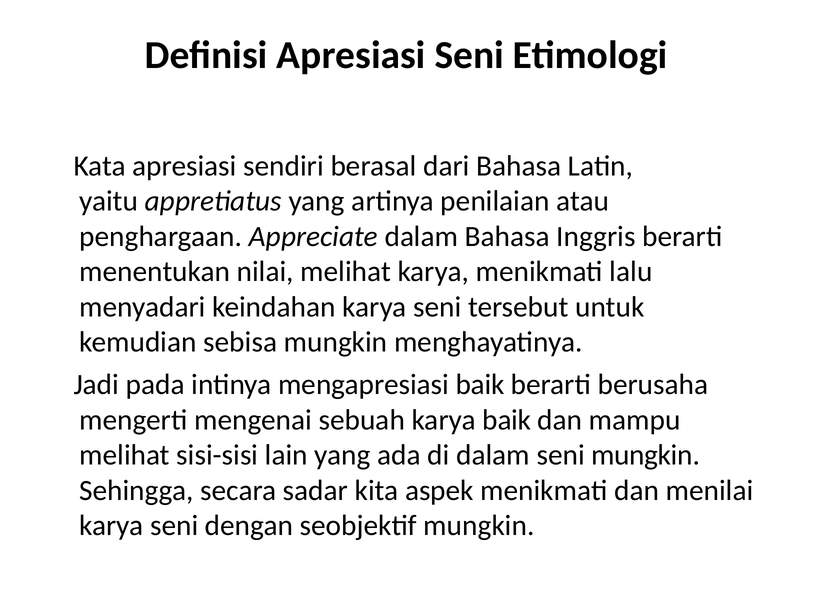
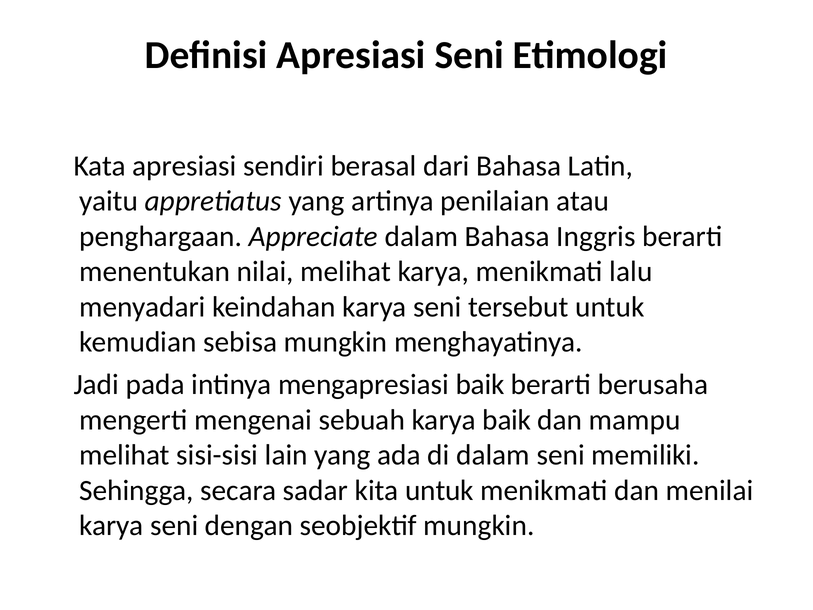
seni mungkin: mungkin -> memiliki
kita aspek: aspek -> untuk
